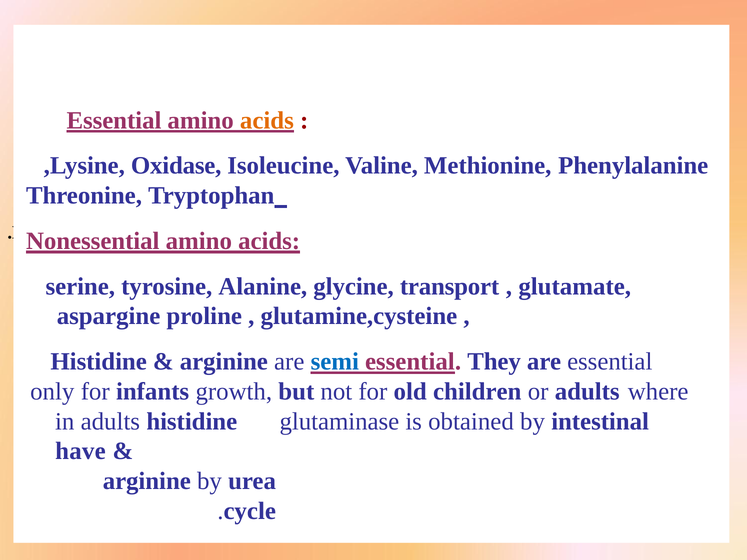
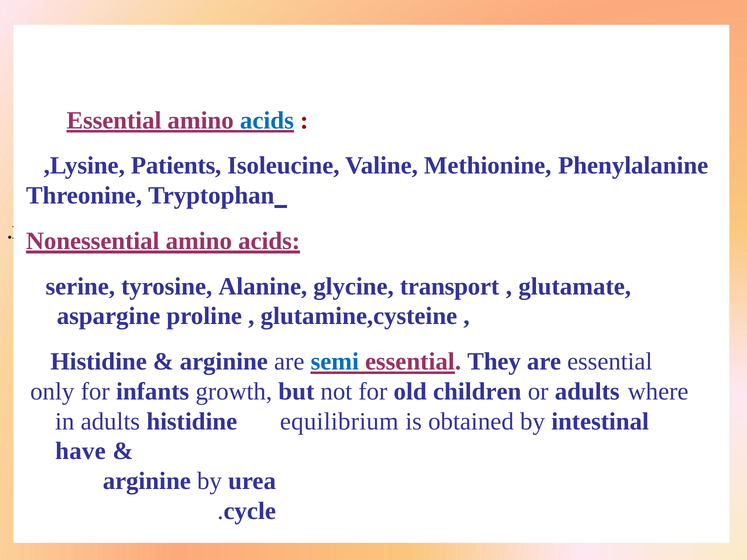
acids at (267, 120) colour: orange -> blue
Oxidase: Oxidase -> Patients
glutaminase: glutaminase -> equilibrium
